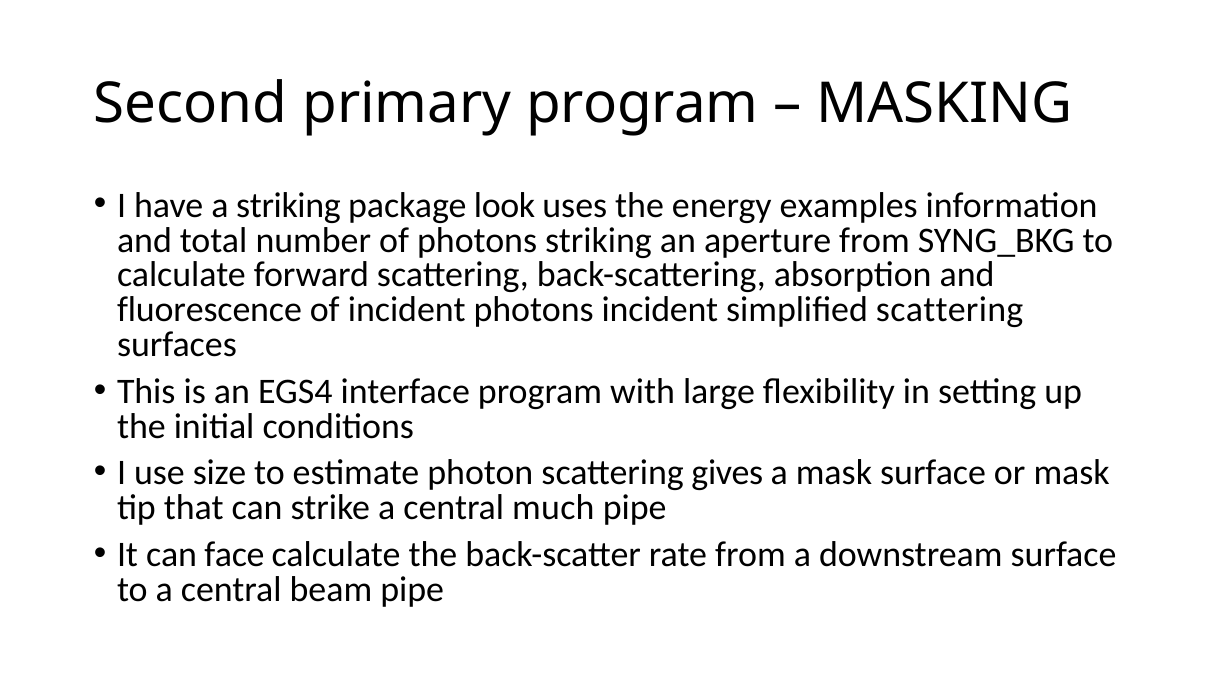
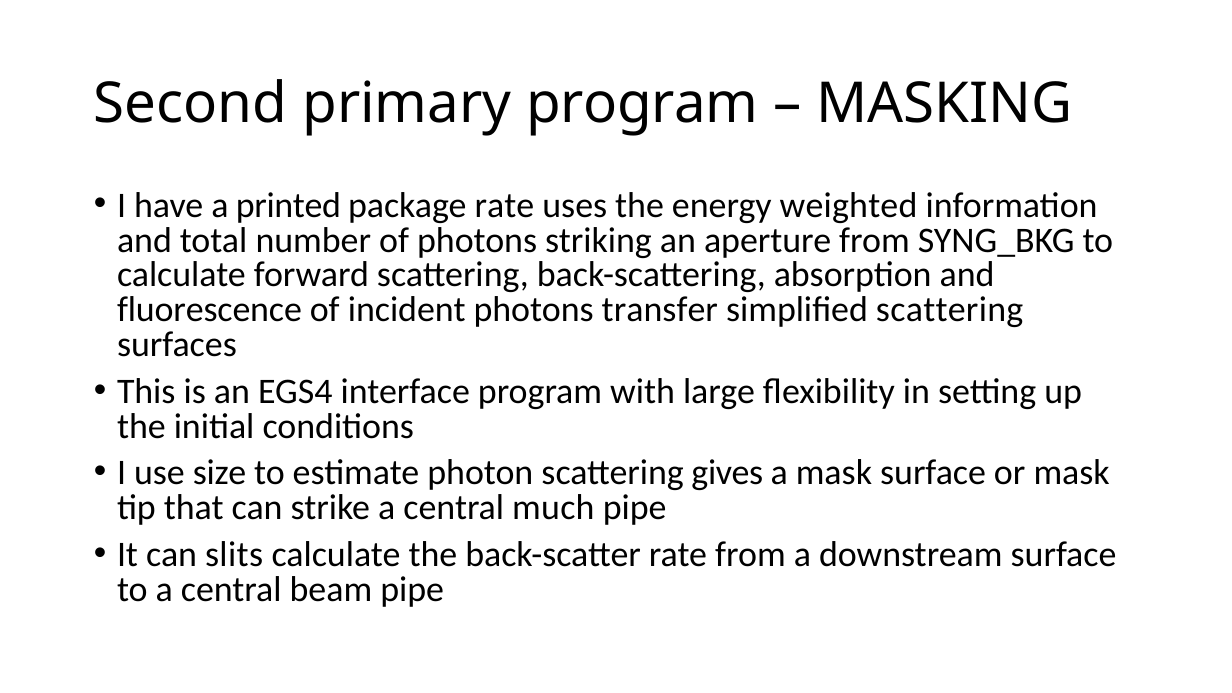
a striking: striking -> printed
package look: look -> rate
examples: examples -> weighted
photons incident: incident -> transfer
face: face -> slits
